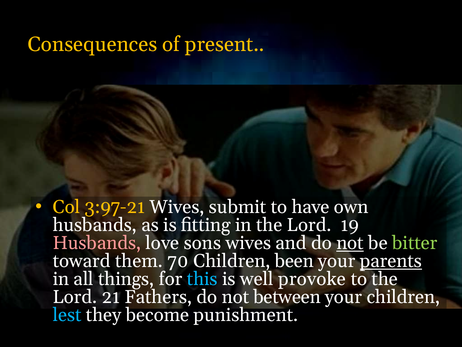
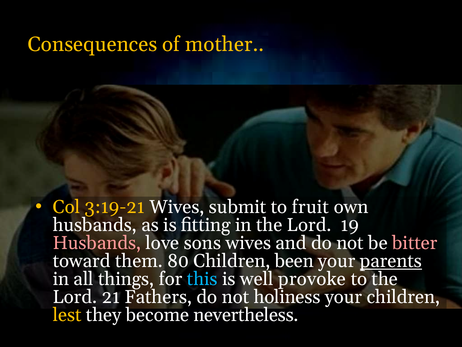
present: present -> mother
3:97-21: 3:97-21 -> 3:19-21
have: have -> fruit
not at (350, 243) underline: present -> none
bitter colour: light green -> pink
70: 70 -> 80
between: between -> holiness
lest colour: light blue -> yellow
punishment: punishment -> nevertheless
